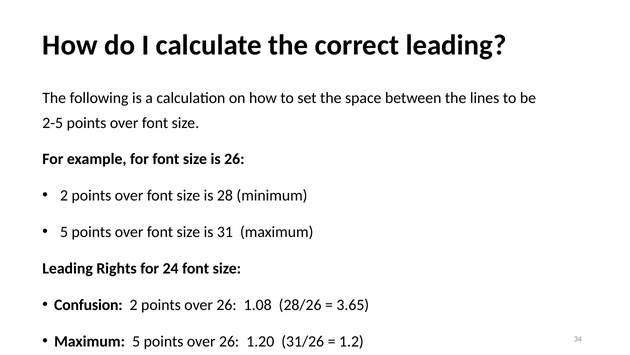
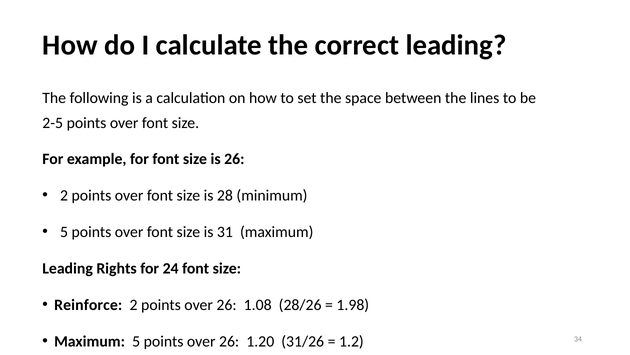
Confusion: Confusion -> Reinforce
3.65: 3.65 -> 1.98
